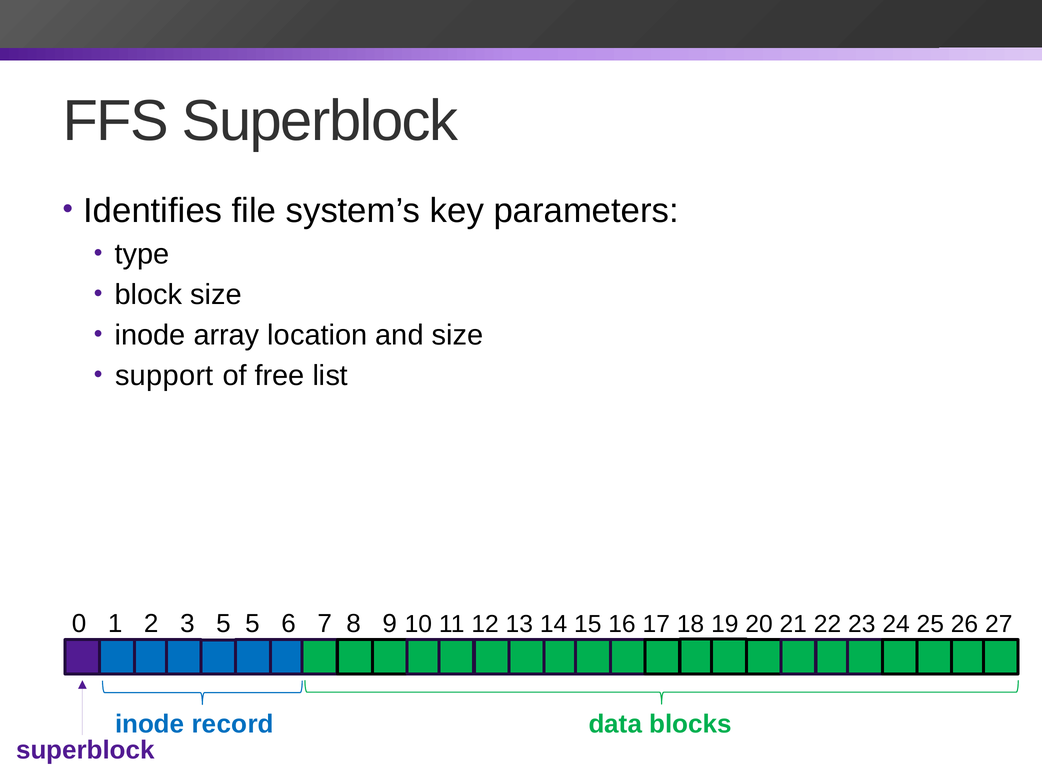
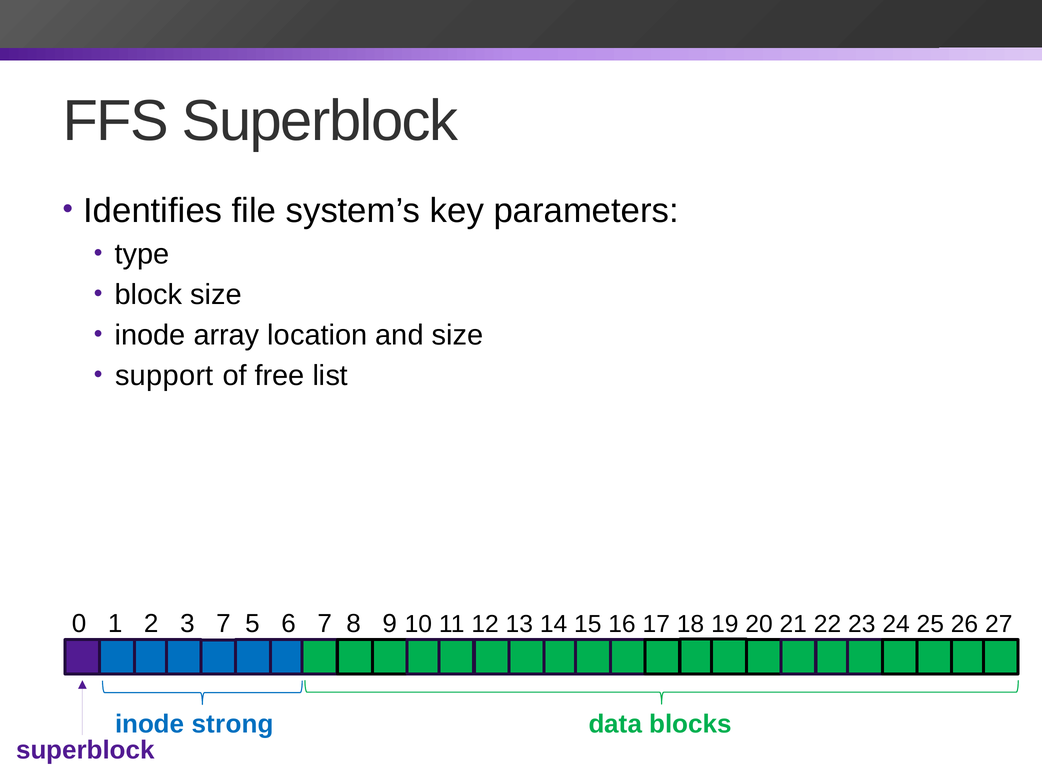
3 5: 5 -> 7
record: record -> strong
